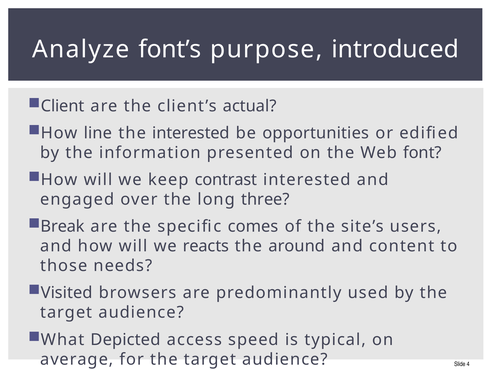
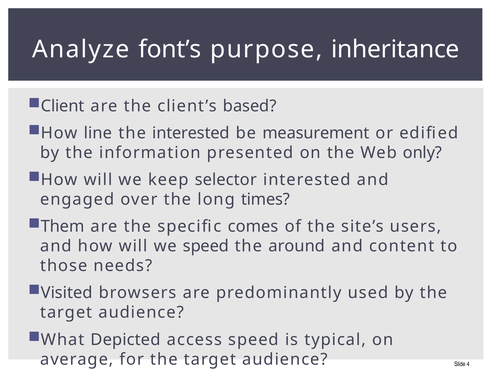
introduced: introduced -> inheritance
actual: actual -> based
opportunities: opportunities -> measurement
font: font -> only
contrast: contrast -> selector
three: three -> times
Break: Break -> Them
we reacts: reacts -> speed
